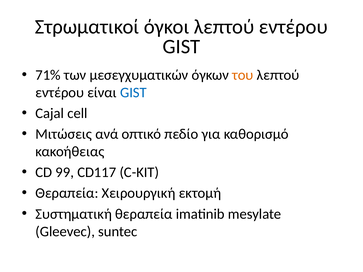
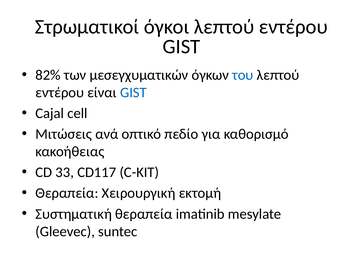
71%: 71% -> 82%
του colour: orange -> blue
99: 99 -> 33
